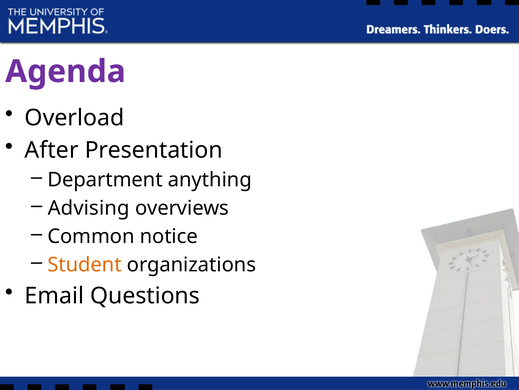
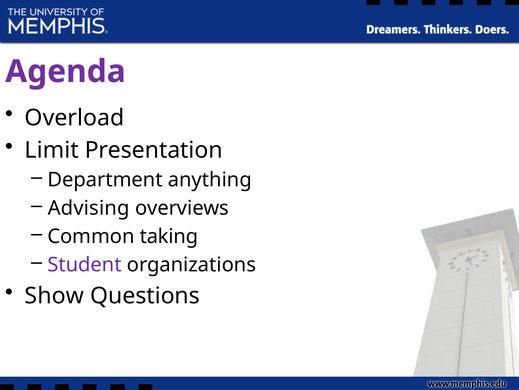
After: After -> Limit
notice: notice -> taking
Student colour: orange -> purple
Email: Email -> Show
